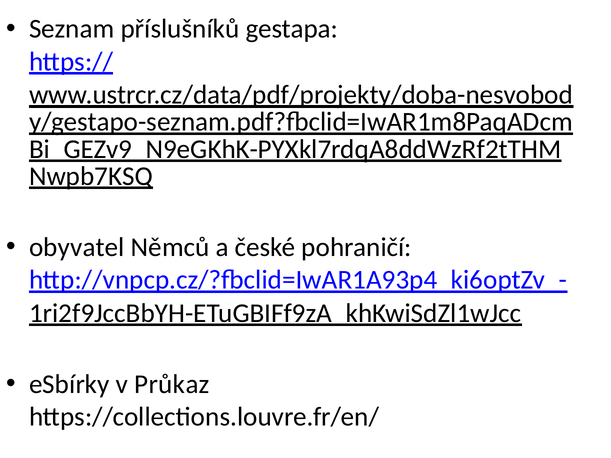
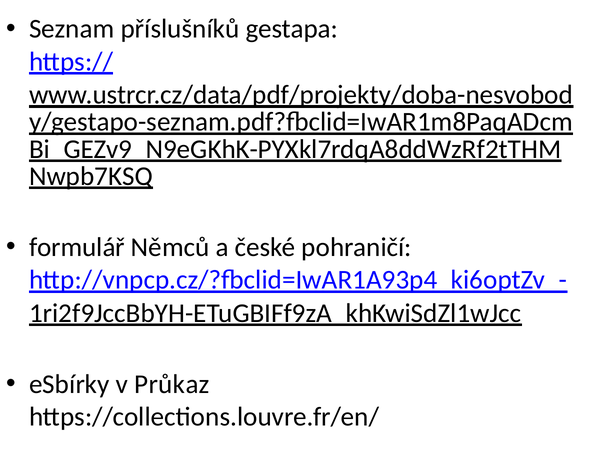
obyvatel: obyvatel -> formulář
